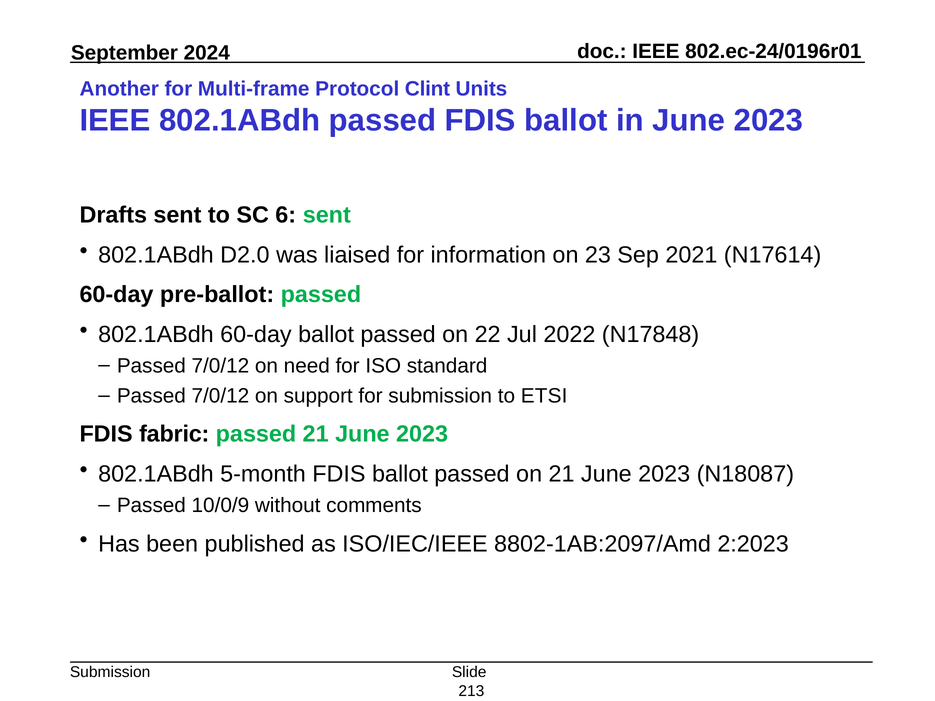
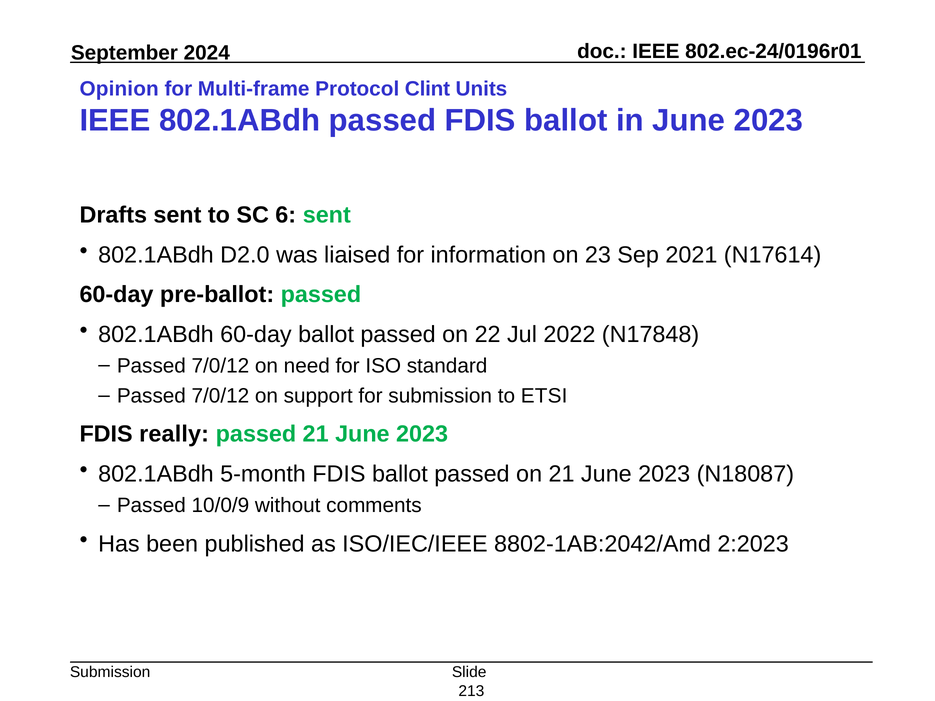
Another: Another -> Opinion
fabric: fabric -> really
8802-1AB:2097/Amd: 8802-1AB:2097/Amd -> 8802-1AB:2042/Amd
